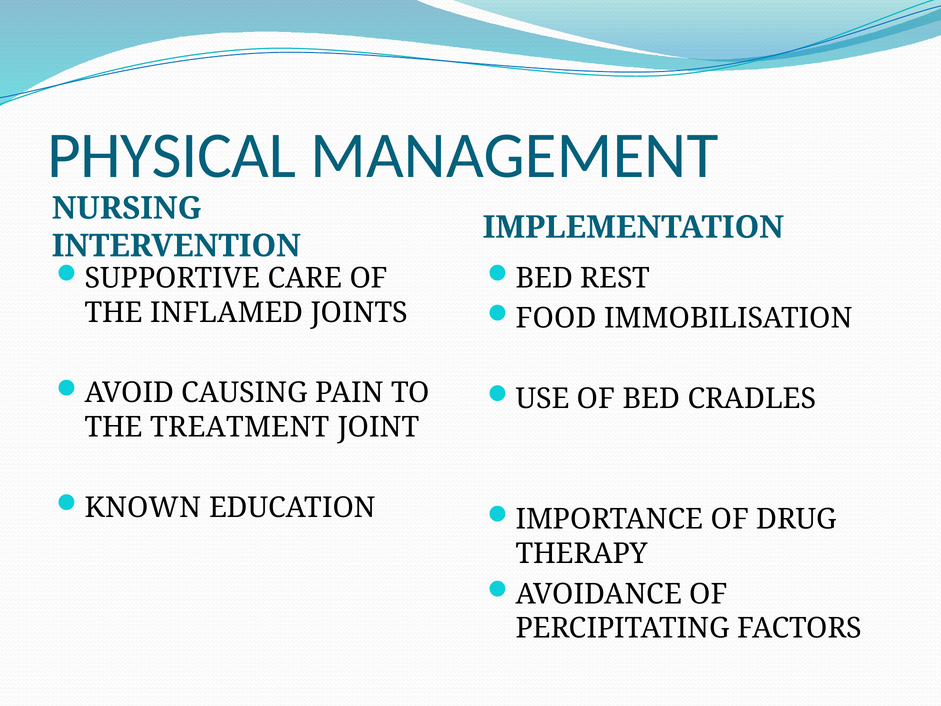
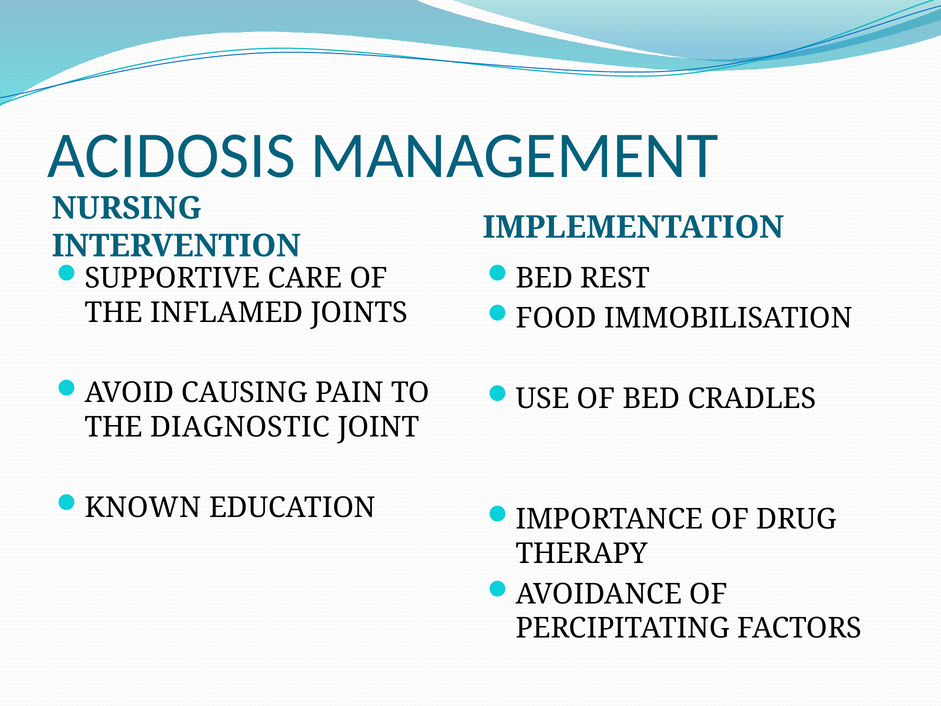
PHYSICAL: PHYSICAL -> ACIDOSIS
TREATMENT: TREATMENT -> DIAGNOSTIC
